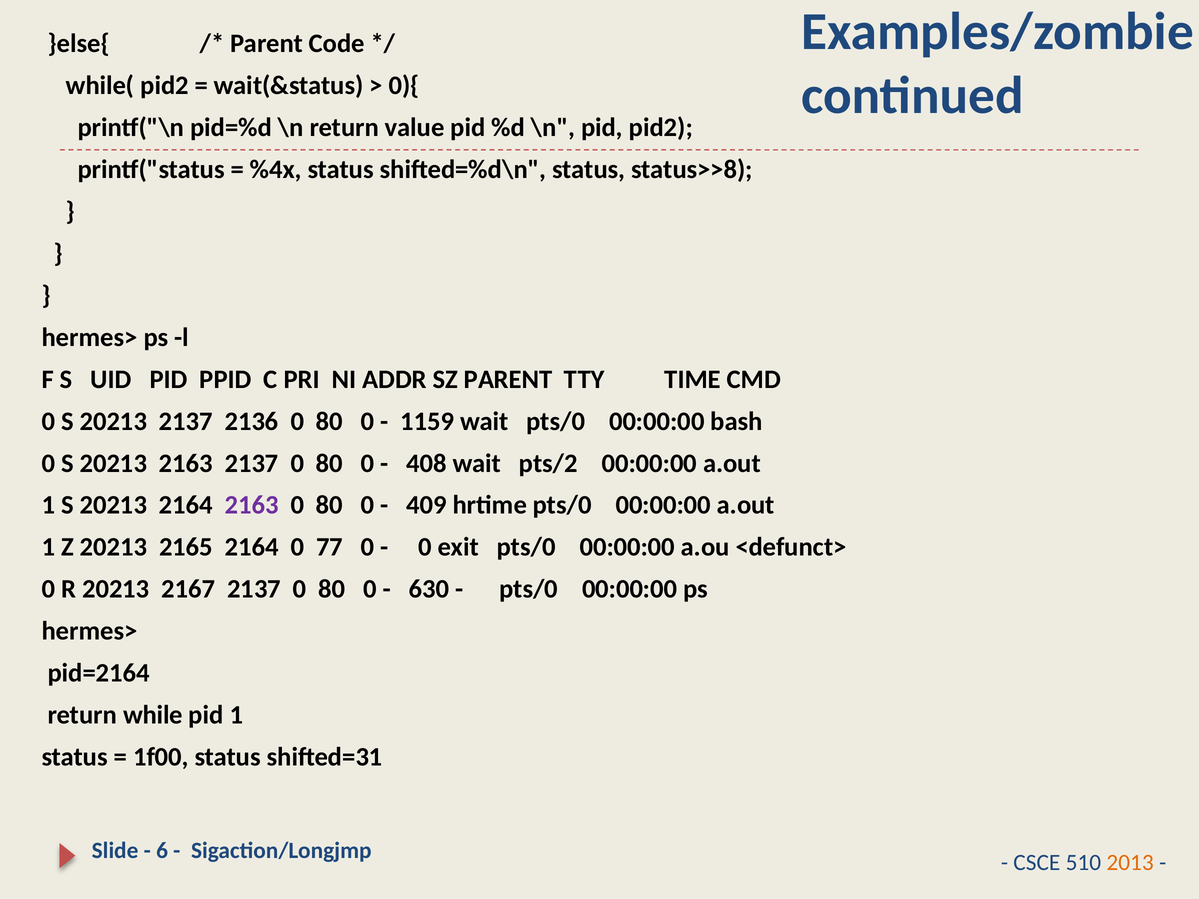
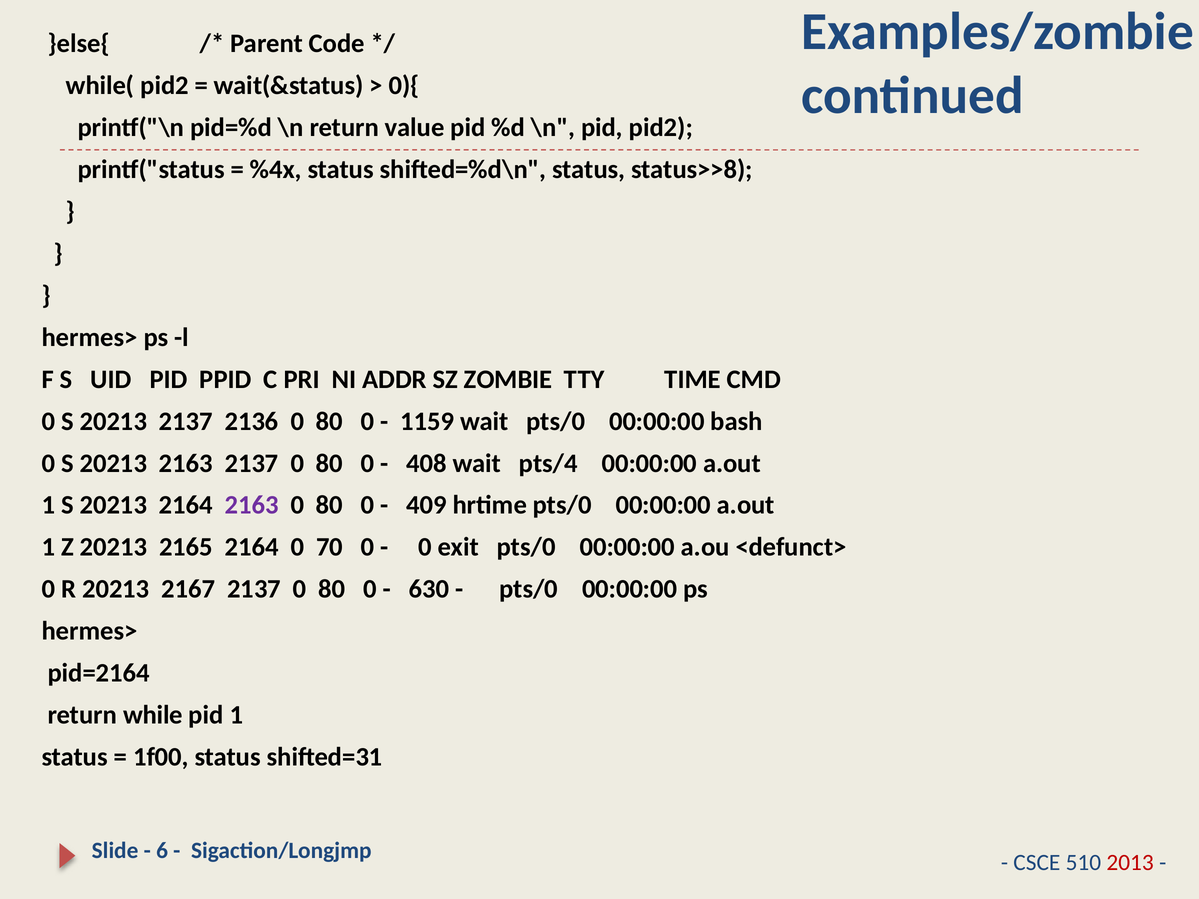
SZ PARENT: PARENT -> ZOMBIE
pts/2: pts/2 -> pts/4
77: 77 -> 70
2013 colour: orange -> red
